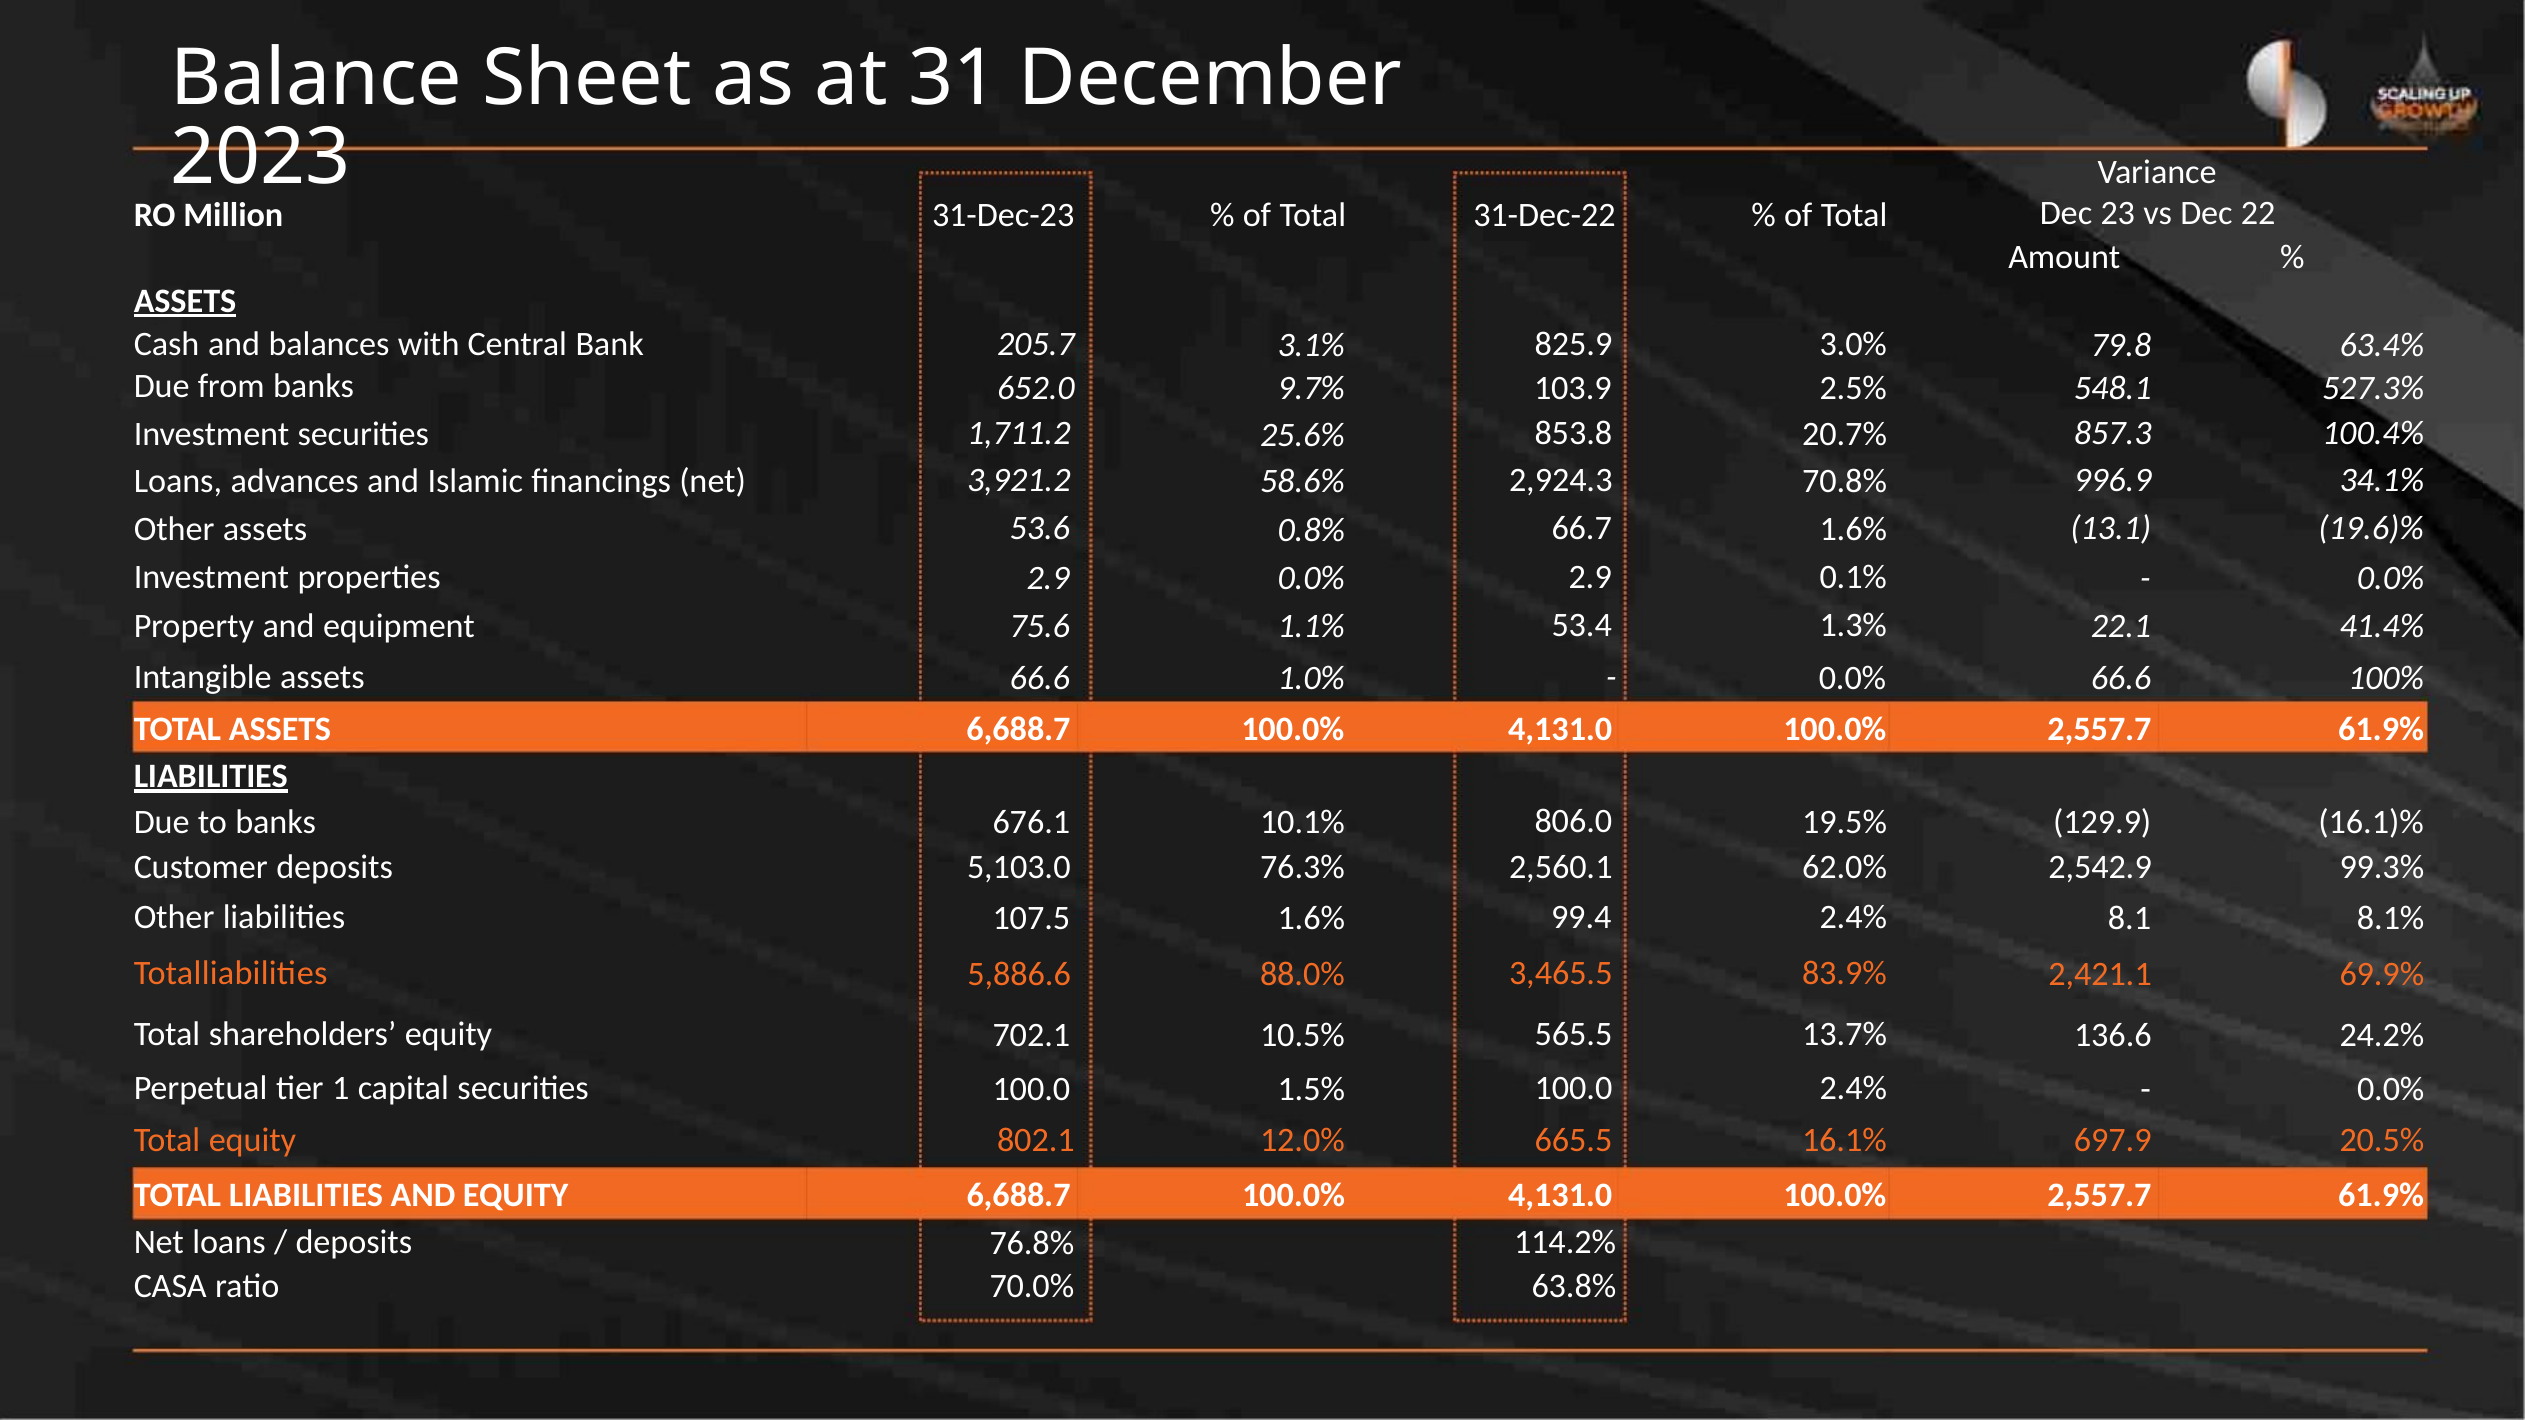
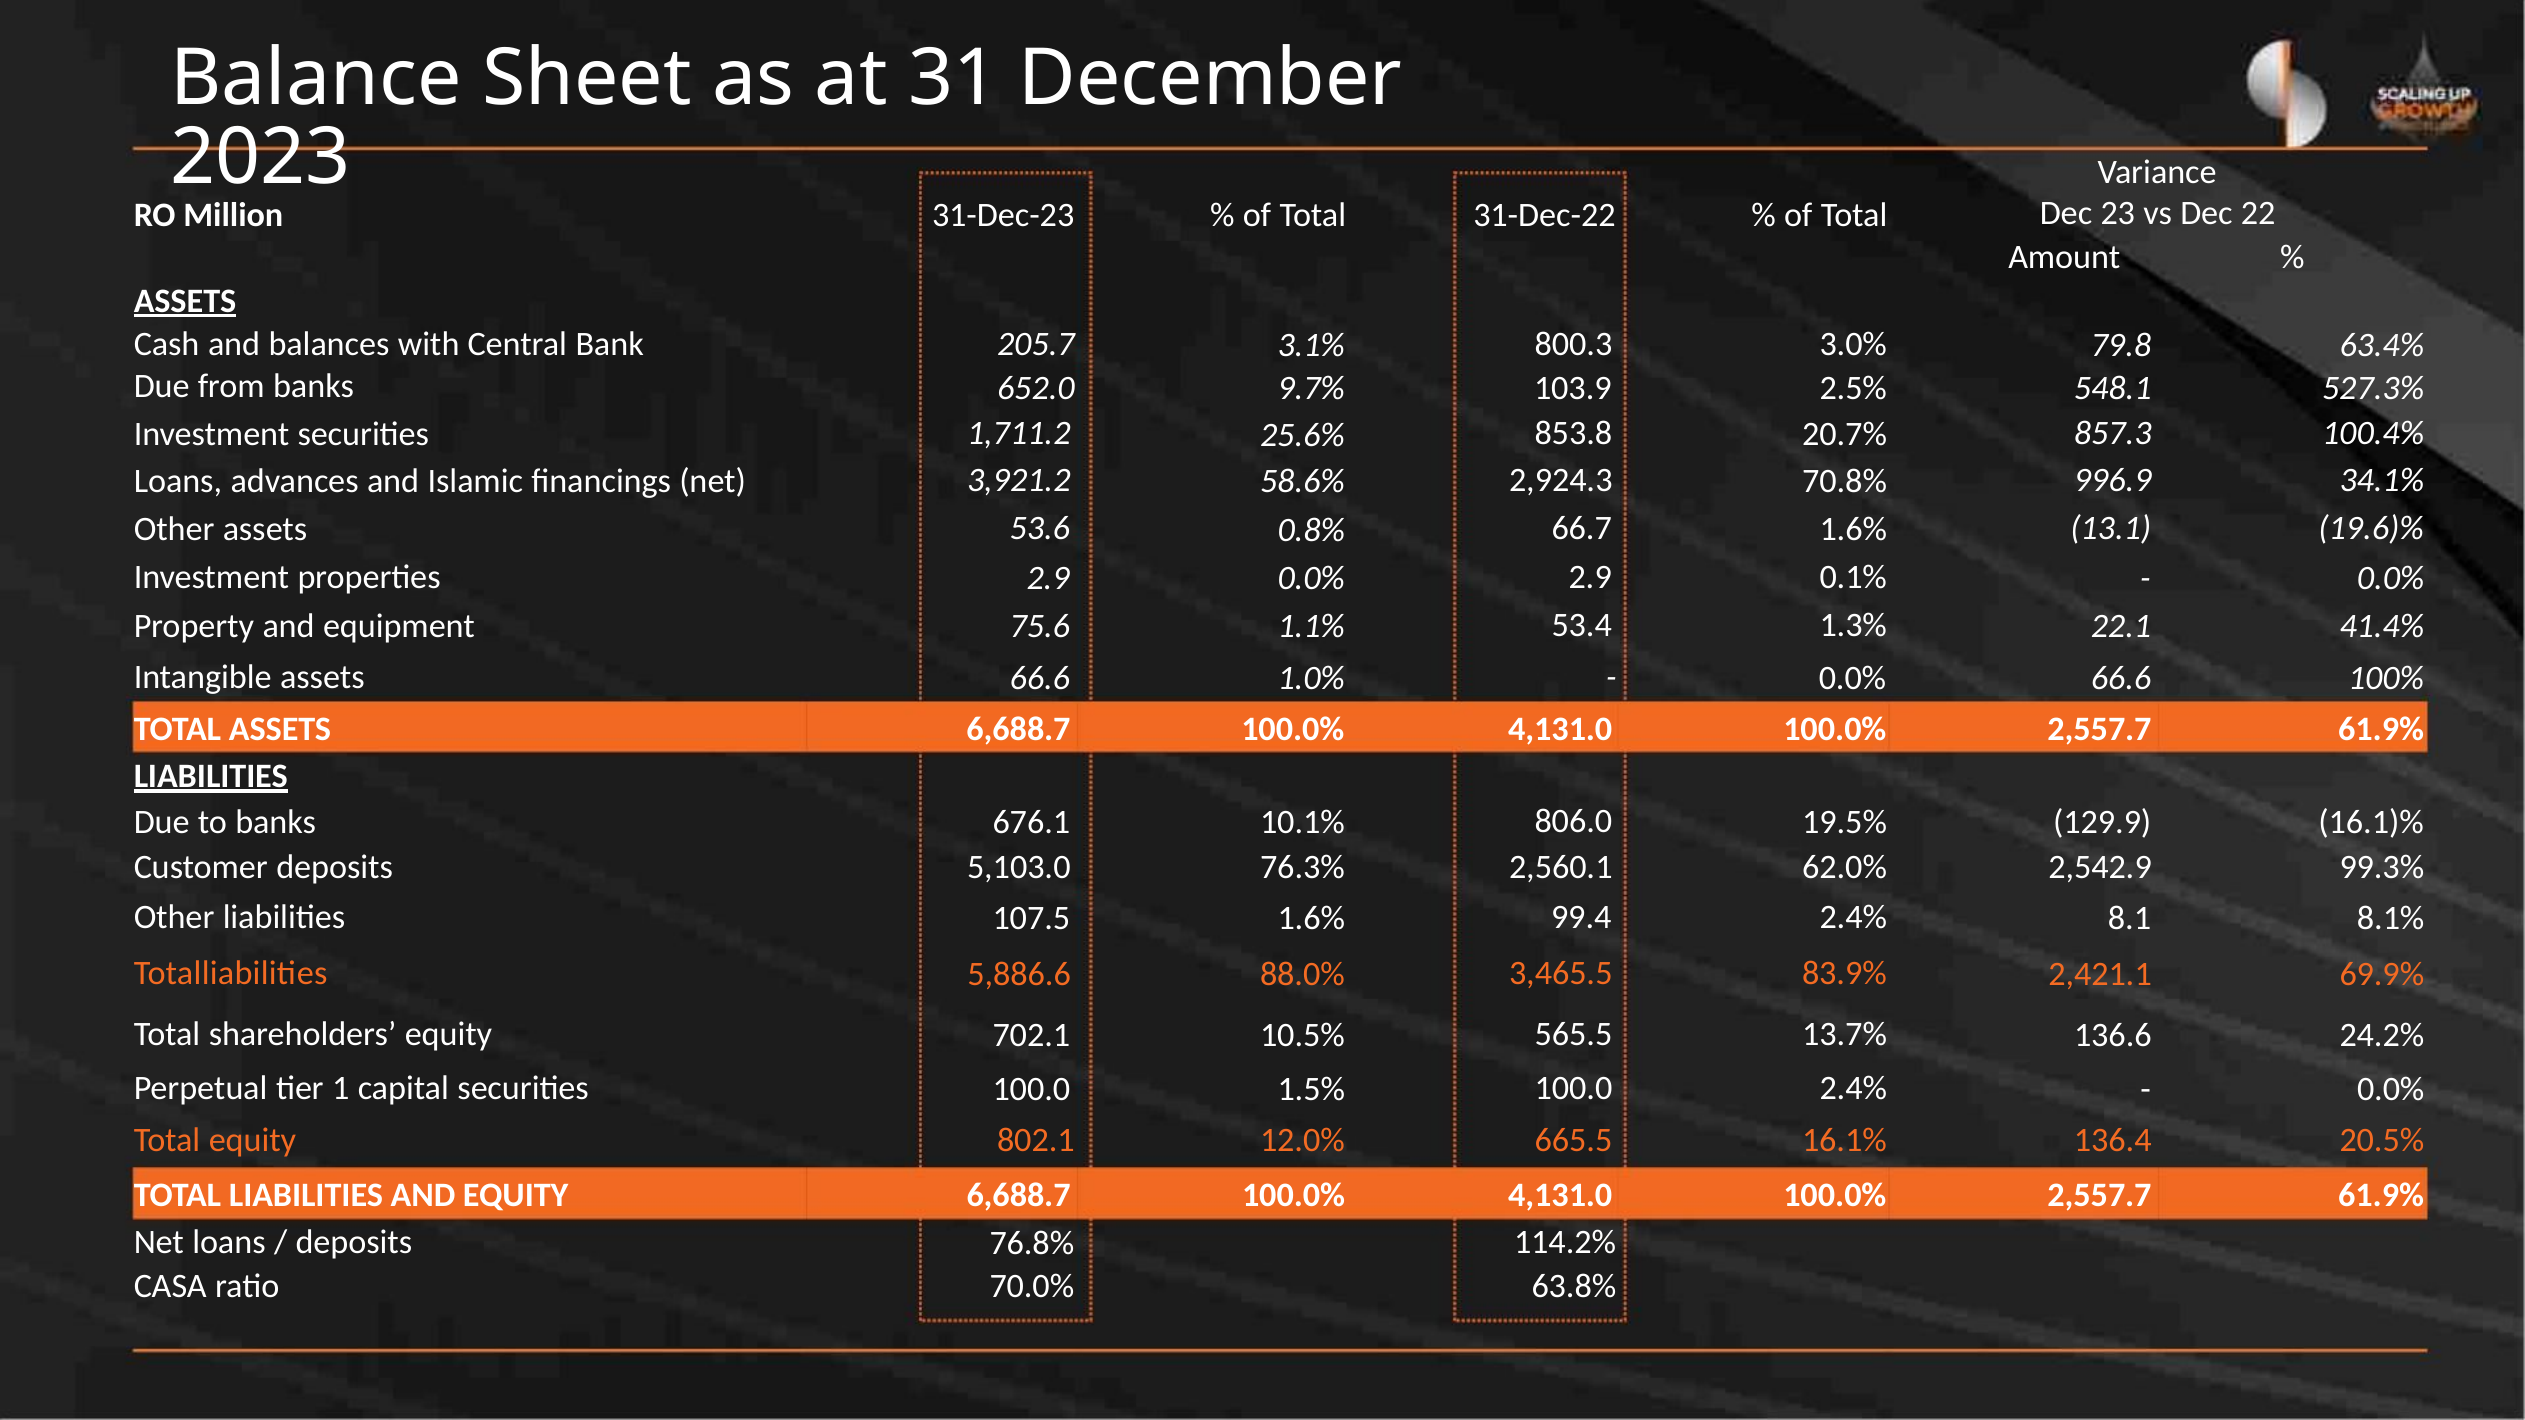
825.9: 825.9 -> 800.3
697.9: 697.9 -> 136.4
